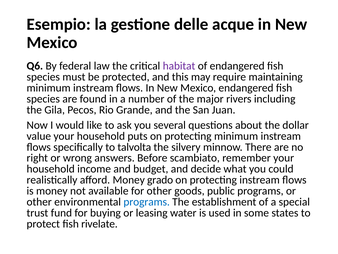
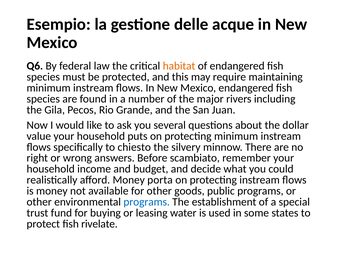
habitat colour: purple -> orange
talvolta: talvolta -> chiesto
grado: grado -> porta
